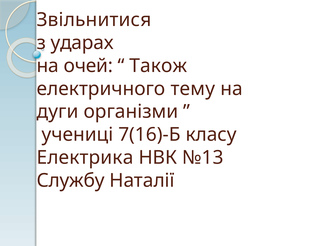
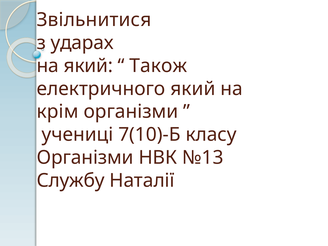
на очей: очей -> який
електричного тему: тему -> який
дуги: дуги -> крім
7(16)-Б: 7(16)-Б -> 7(10)-Б
Електрика at (85, 158): Електрика -> Організми
